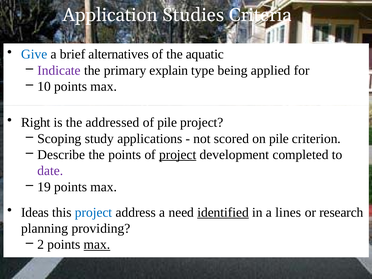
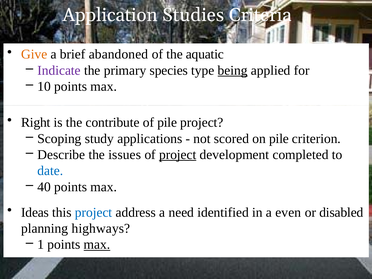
Give colour: blue -> orange
alternatives: alternatives -> abandoned
explain: explain -> species
being underline: none -> present
addressed: addressed -> contribute
the points: points -> issues
date colour: purple -> blue
19: 19 -> 40
identified underline: present -> none
lines: lines -> even
research: research -> disabled
providing: providing -> highways
2: 2 -> 1
